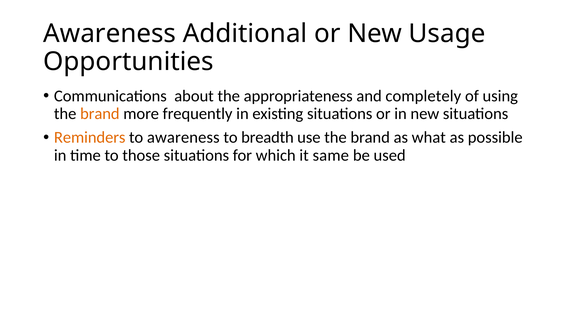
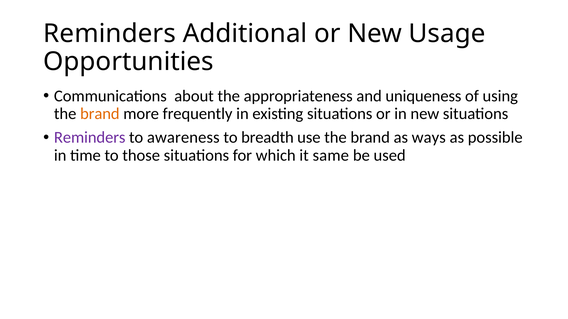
Awareness at (110, 34): Awareness -> Reminders
completely: completely -> uniqueness
Reminders at (90, 138) colour: orange -> purple
what: what -> ways
